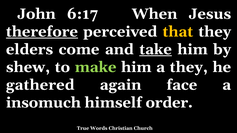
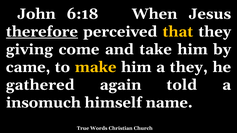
6:17: 6:17 -> 6:18
elders: elders -> giving
take underline: present -> none
shew: shew -> came
make colour: light green -> yellow
face: face -> told
order: order -> name
